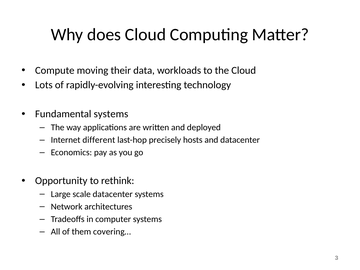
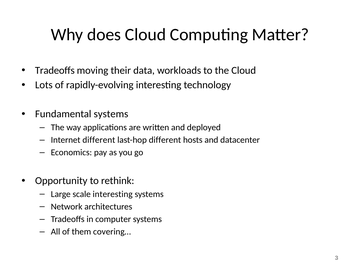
Compute at (55, 70): Compute -> Tradeoffs
last-hop precisely: precisely -> different
scale datacenter: datacenter -> interesting
